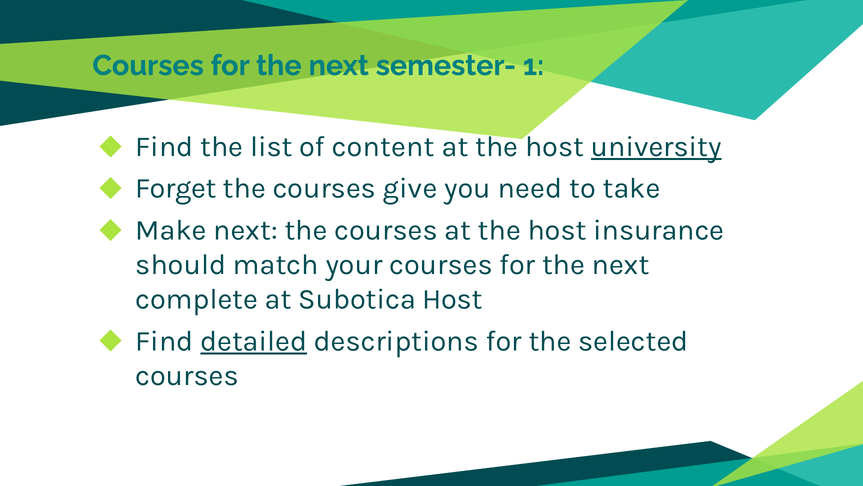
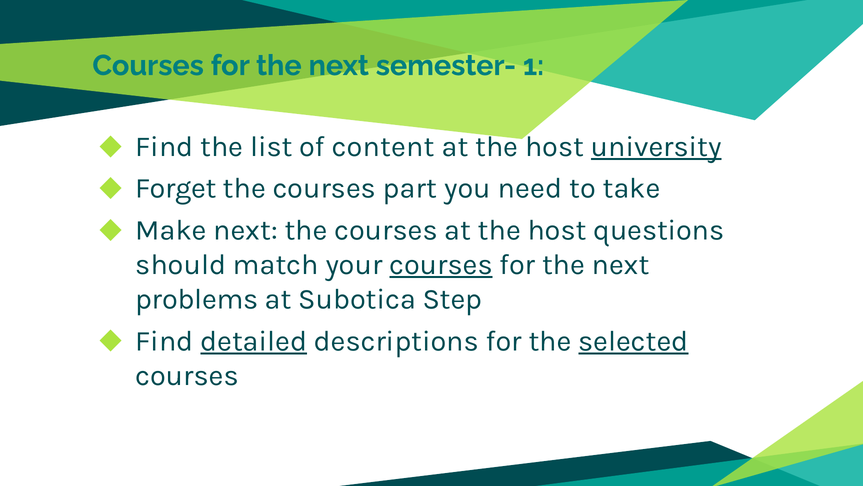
give: give -> part
insurance: insurance -> questions
courses at (441, 264) underline: none -> present
complete: complete -> problems
Subotica Host: Host -> Step
selected underline: none -> present
